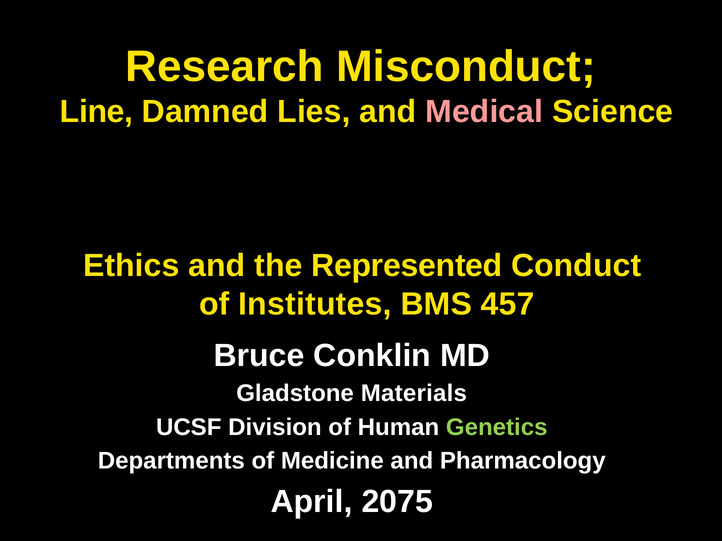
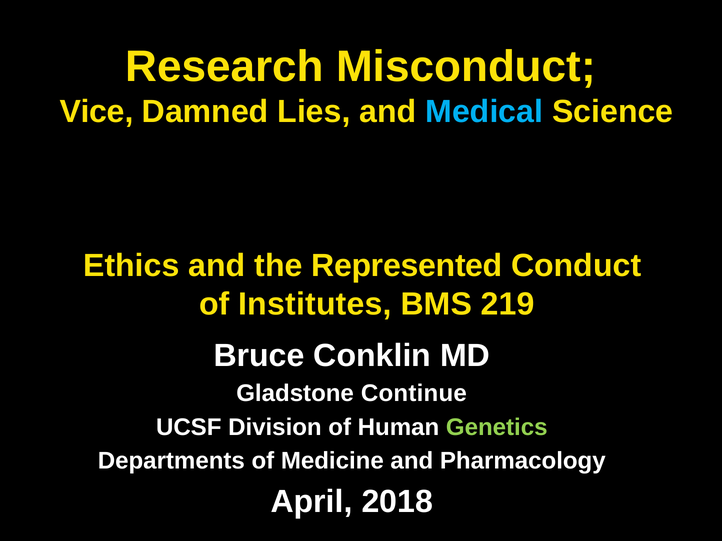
Line: Line -> Vice
Medical colour: pink -> light blue
457: 457 -> 219
Materials: Materials -> Continue
2075: 2075 -> 2018
